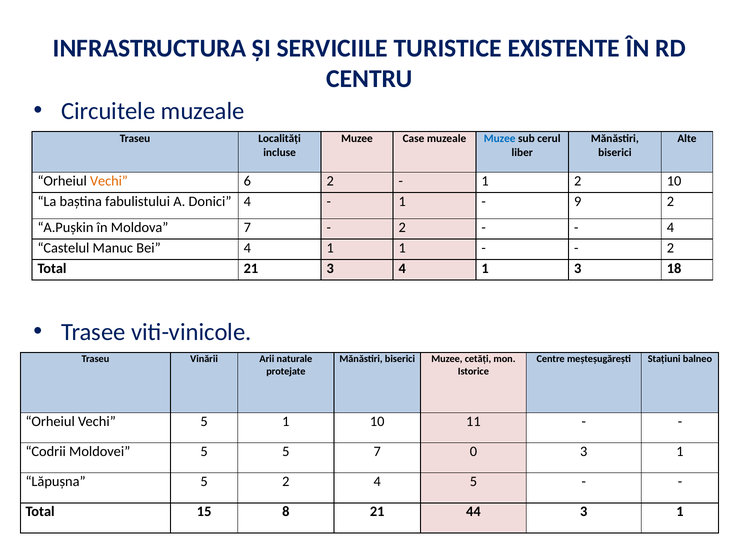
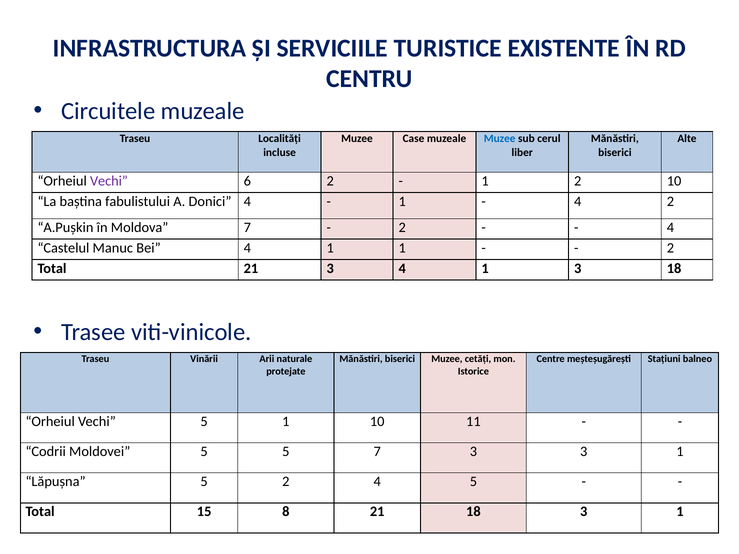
Vechi at (109, 181) colour: orange -> purple
9 at (578, 202): 9 -> 4
7 0: 0 -> 3
21 44: 44 -> 18
